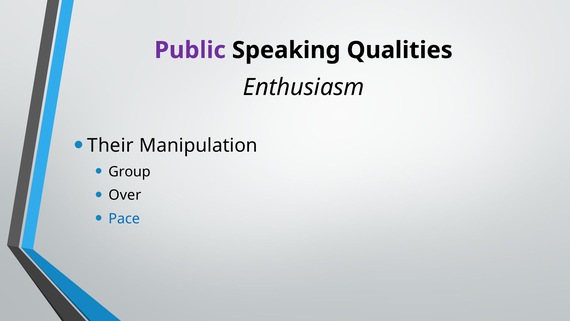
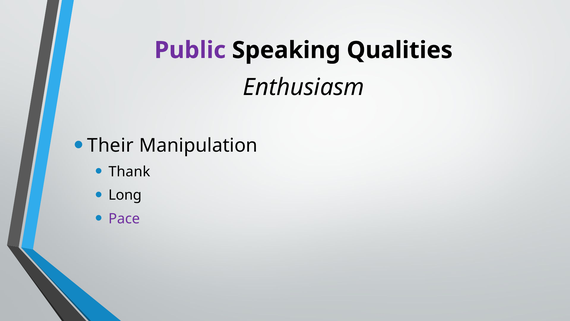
Group: Group -> Thank
Over: Over -> Long
Pace colour: blue -> purple
